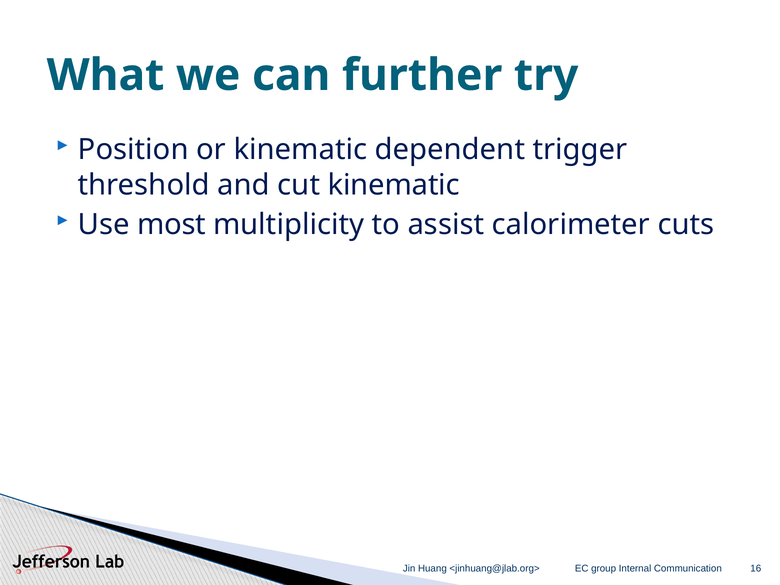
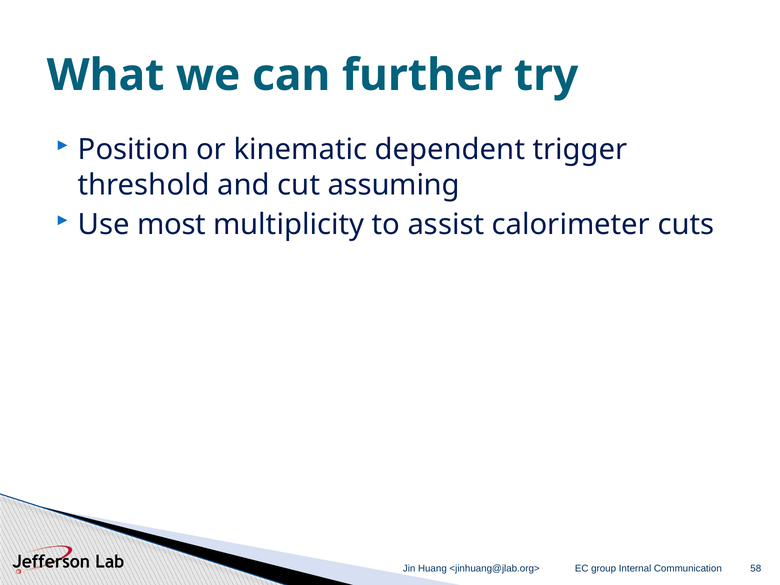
cut kinematic: kinematic -> assuming
16: 16 -> 58
